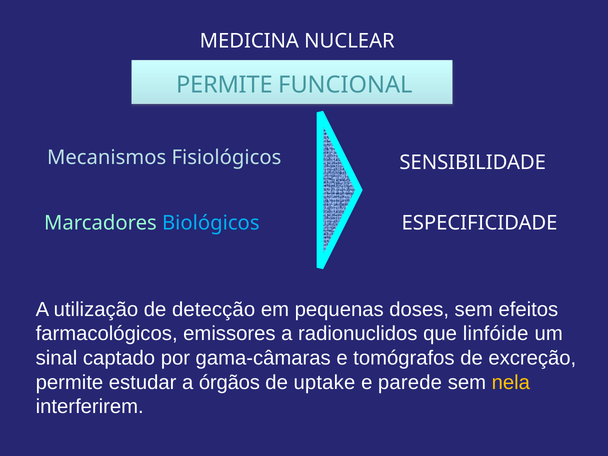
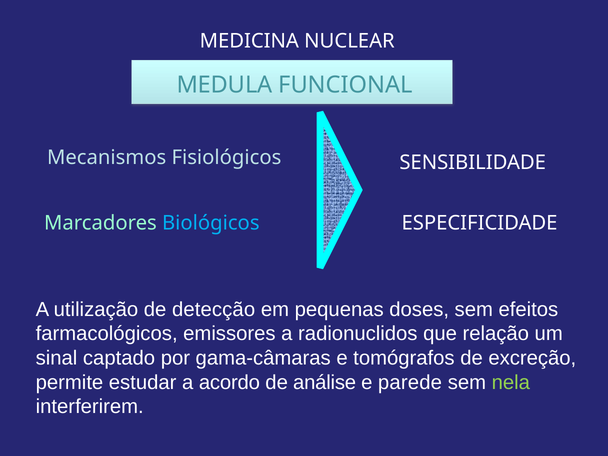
PERMITE at (225, 85): PERMITE -> MEDULA
linfóide: linfóide -> relação
órgãos: órgãos -> acordo
uptake: uptake -> análise
nela colour: yellow -> light green
